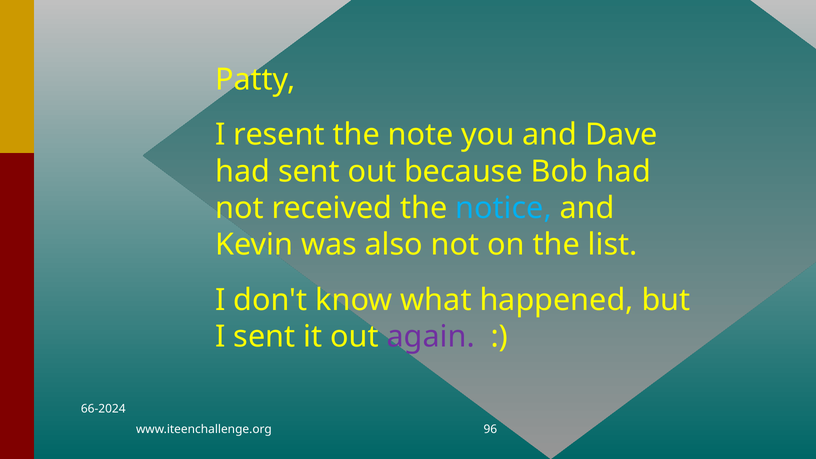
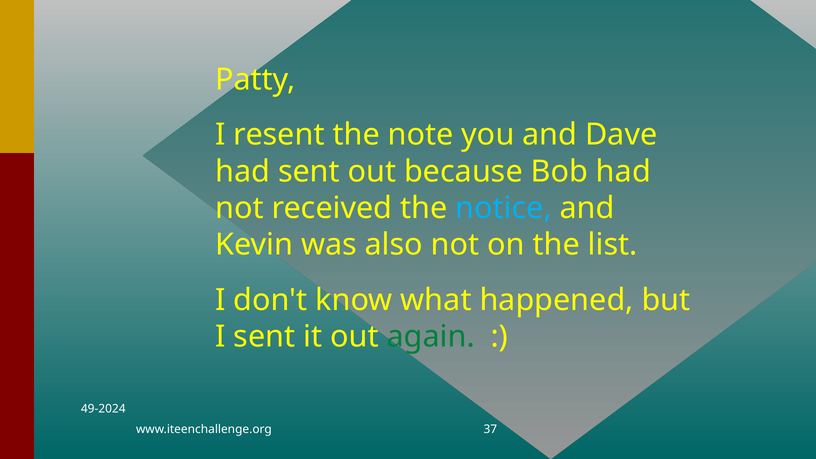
again colour: purple -> green
66-2024: 66-2024 -> 49-2024
96: 96 -> 37
